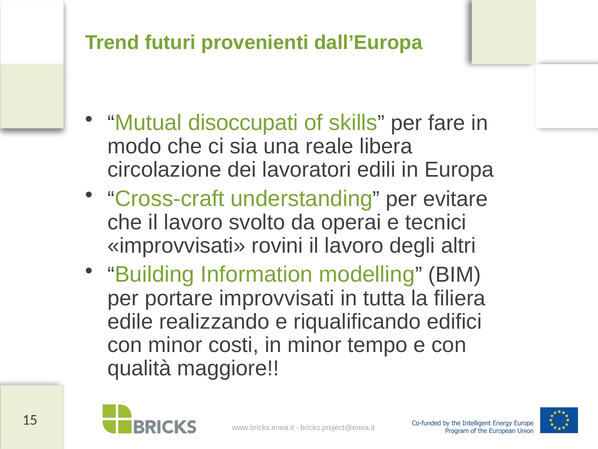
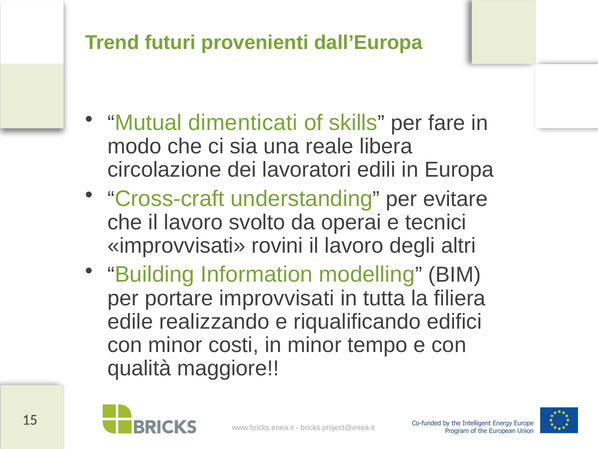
disoccupati: disoccupati -> dimenticati
